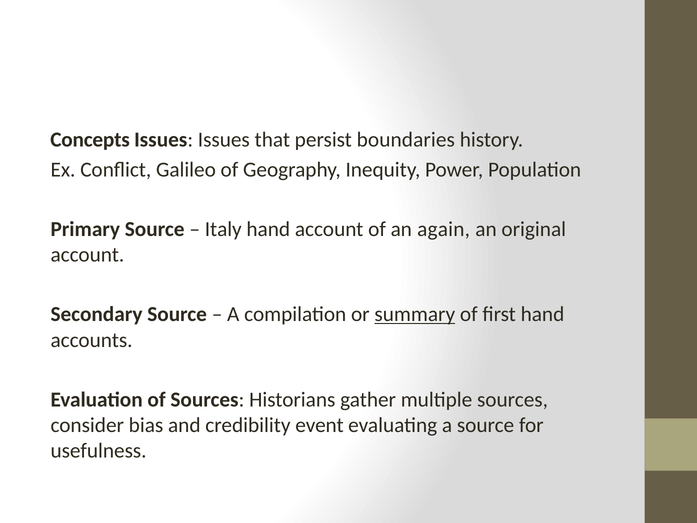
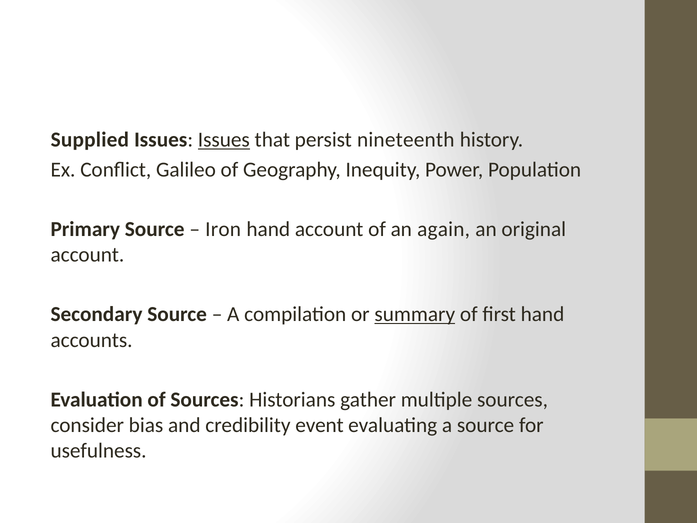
Concepts: Concepts -> Supplied
Issues at (224, 140) underline: none -> present
boundaries: boundaries -> nineteenth
Italy: Italy -> Iron
